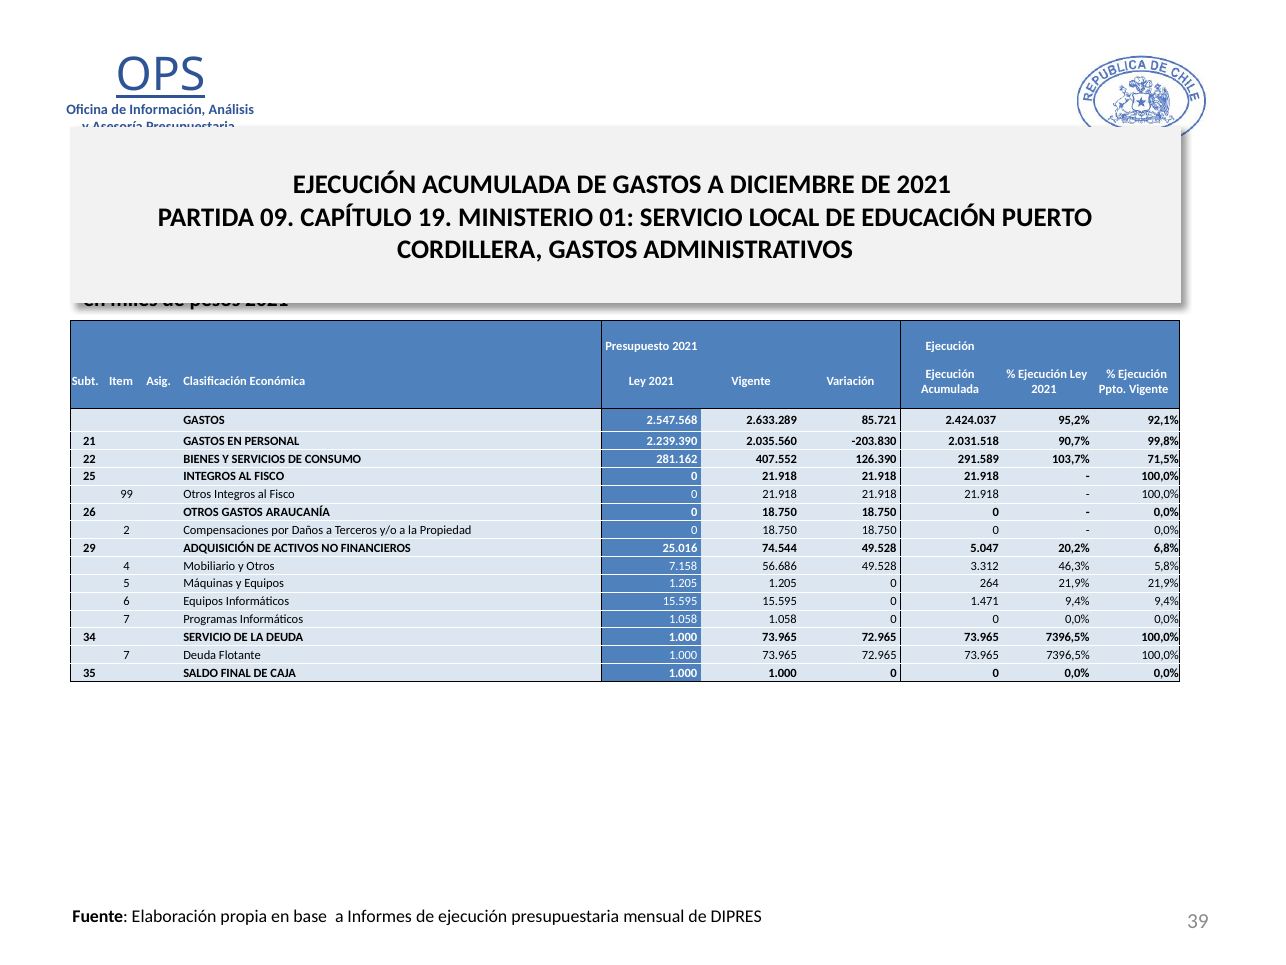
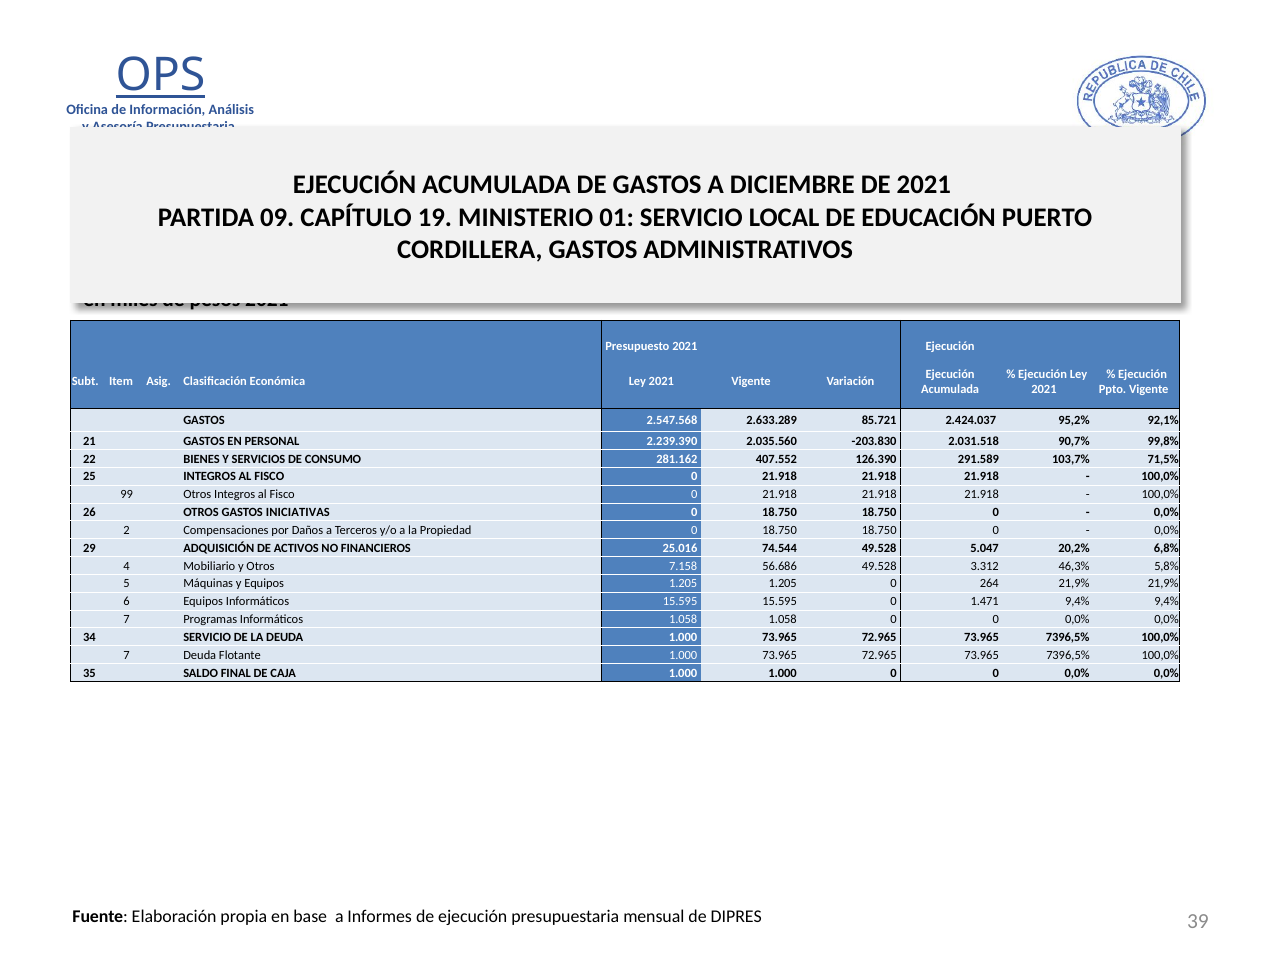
ARAUCANÍA: ARAUCANÍA -> INICIATIVAS
